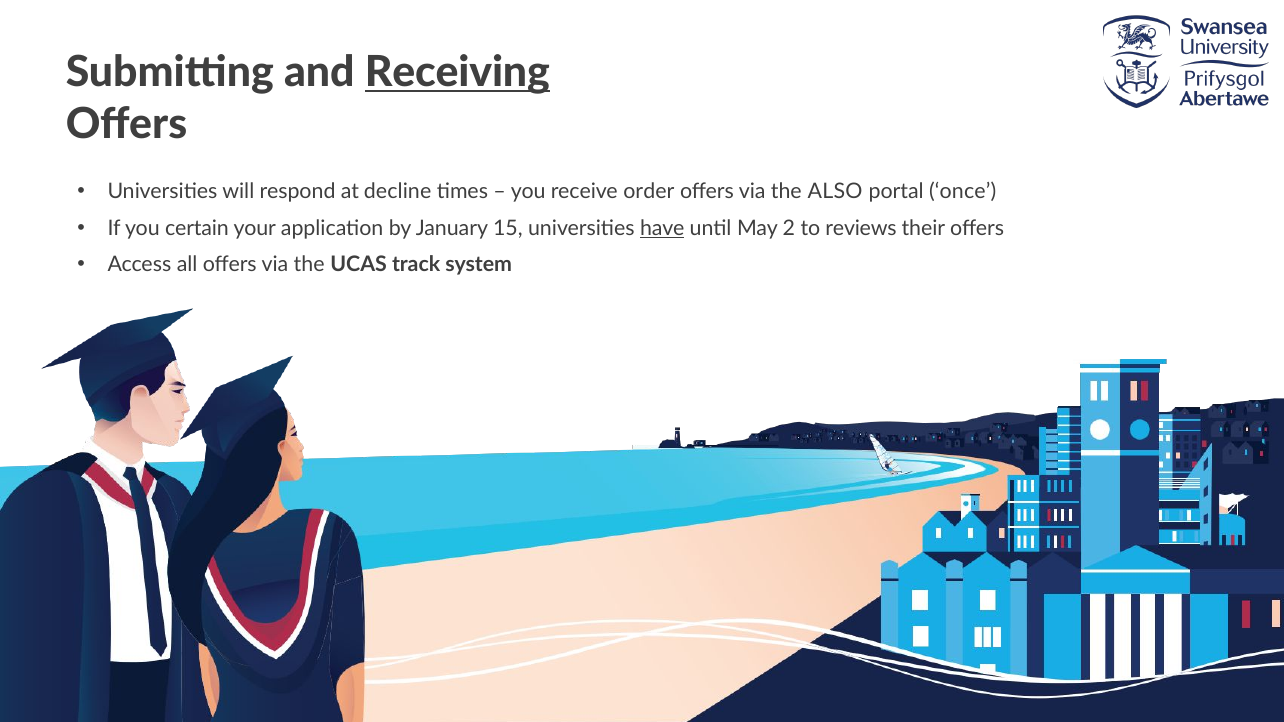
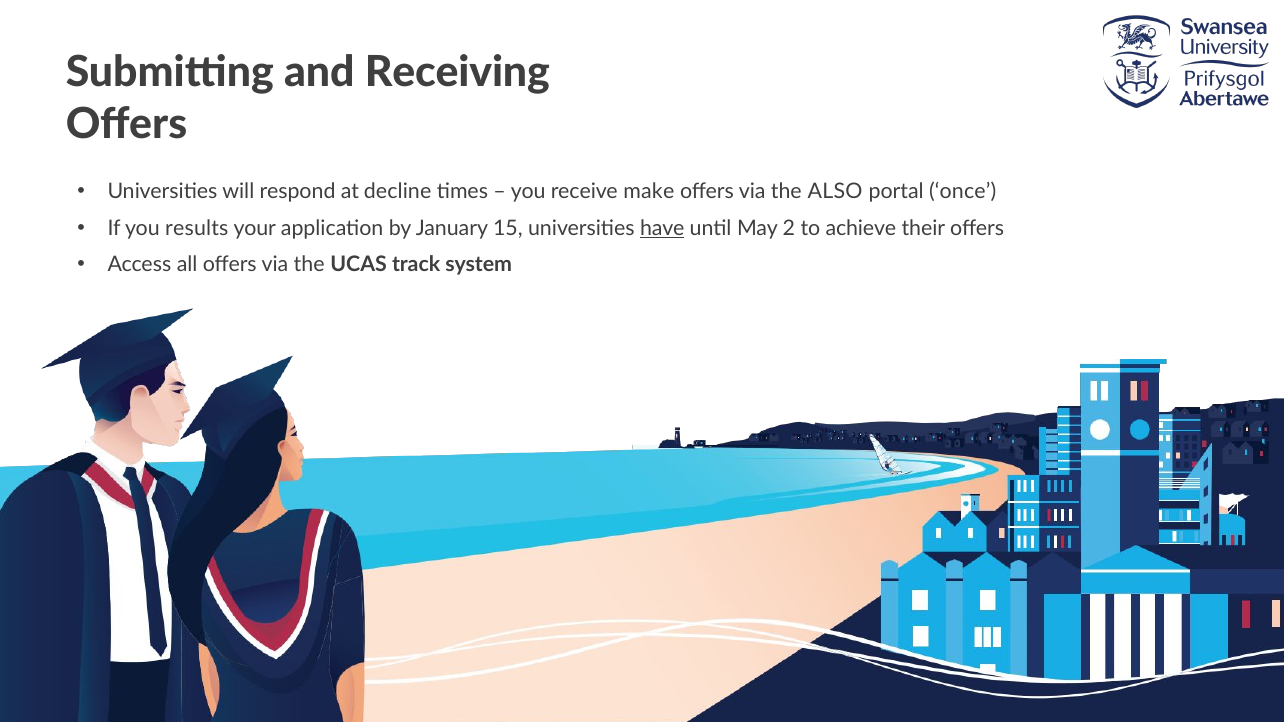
Receiving underline: present -> none
order: order -> make
certain: certain -> results
reviews: reviews -> achieve
